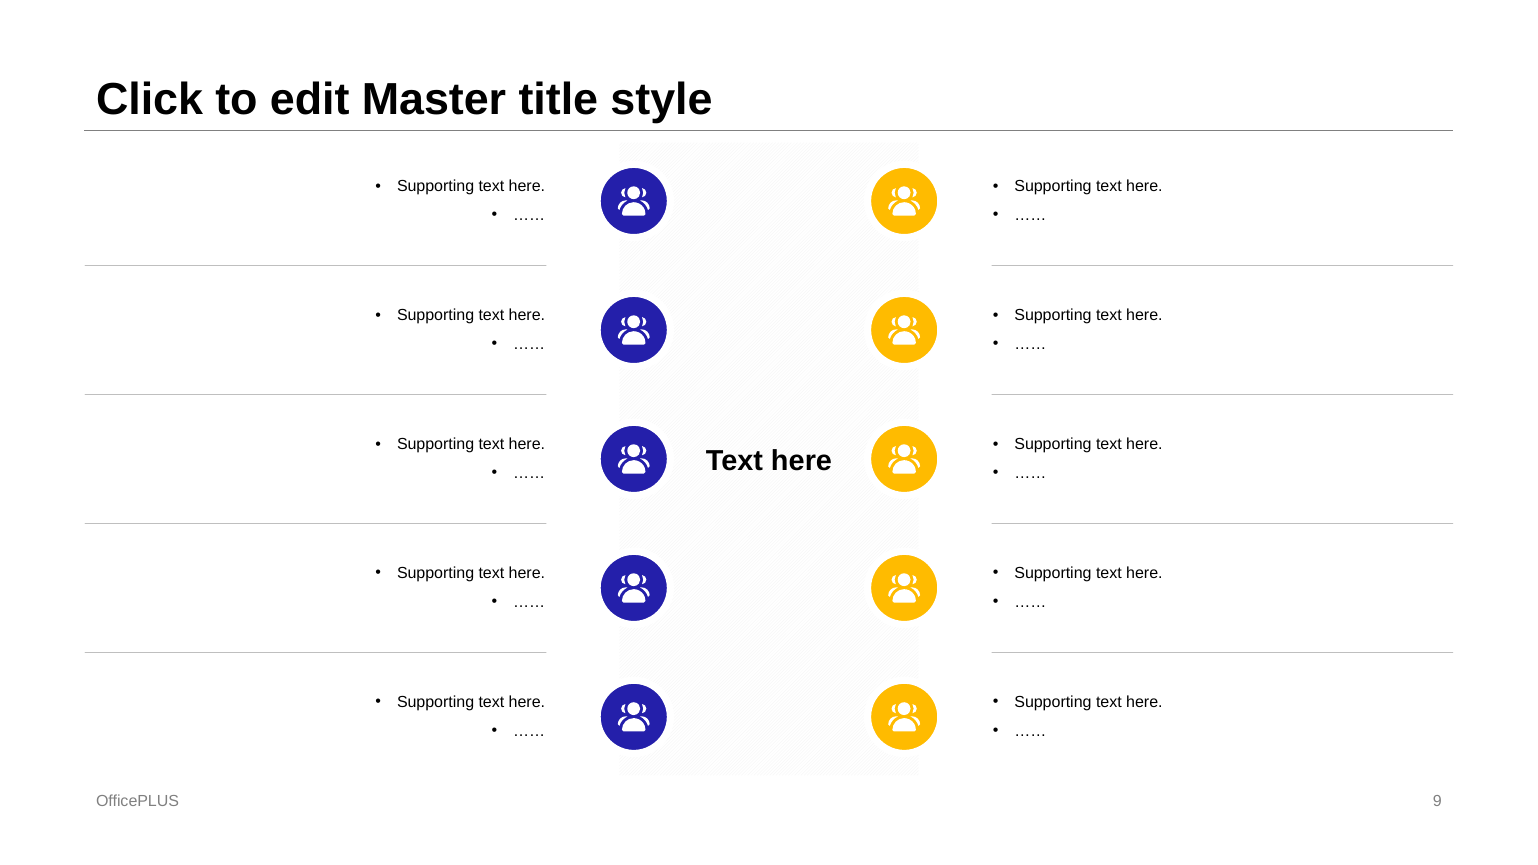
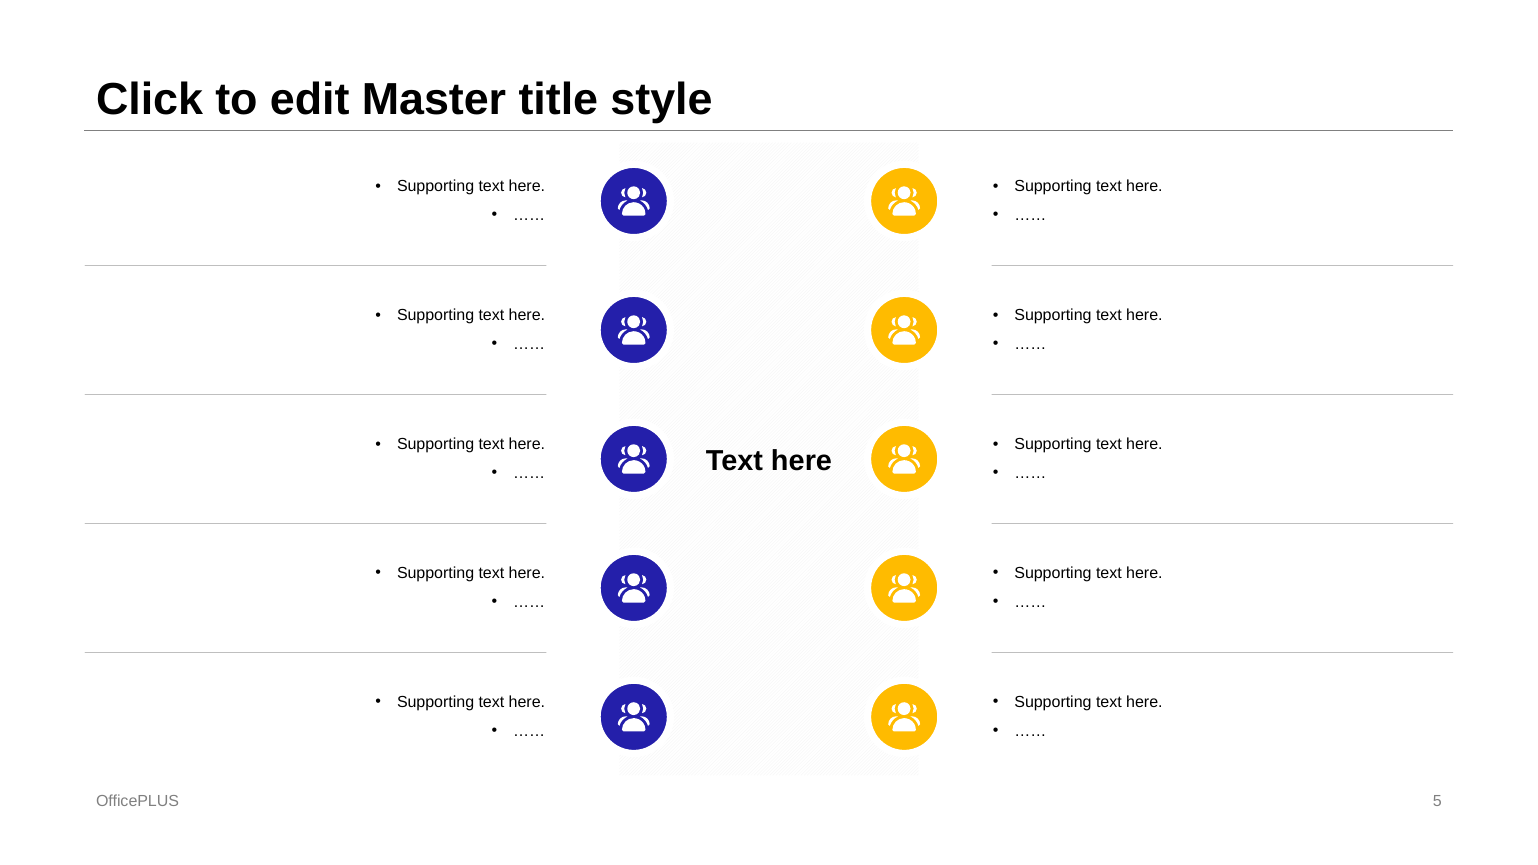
9: 9 -> 5
